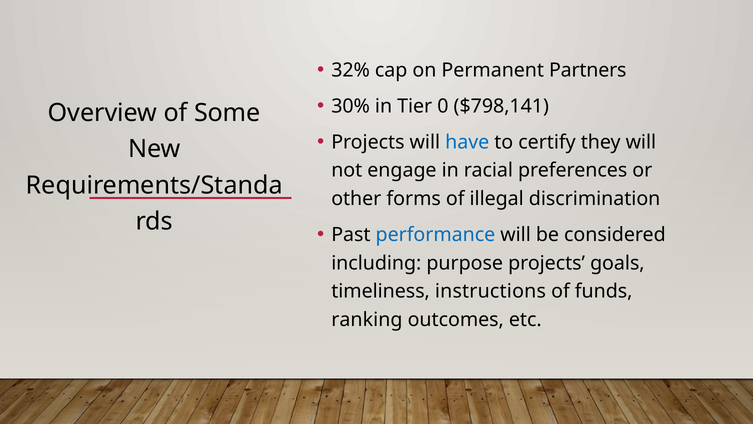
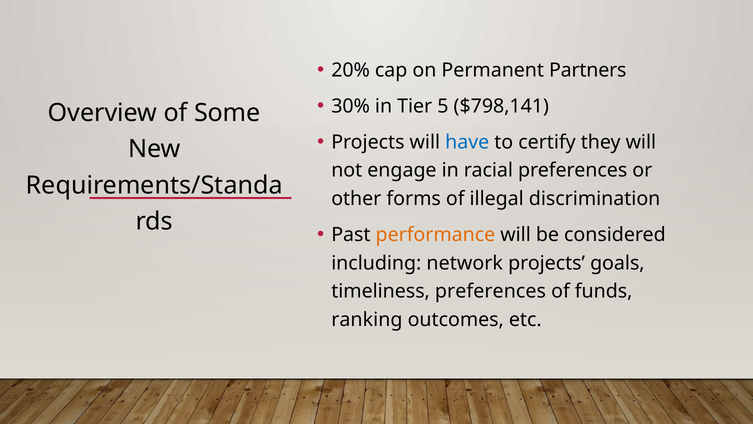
32%: 32% -> 20%
0: 0 -> 5
performance colour: blue -> orange
purpose: purpose -> network
timeliness instructions: instructions -> preferences
